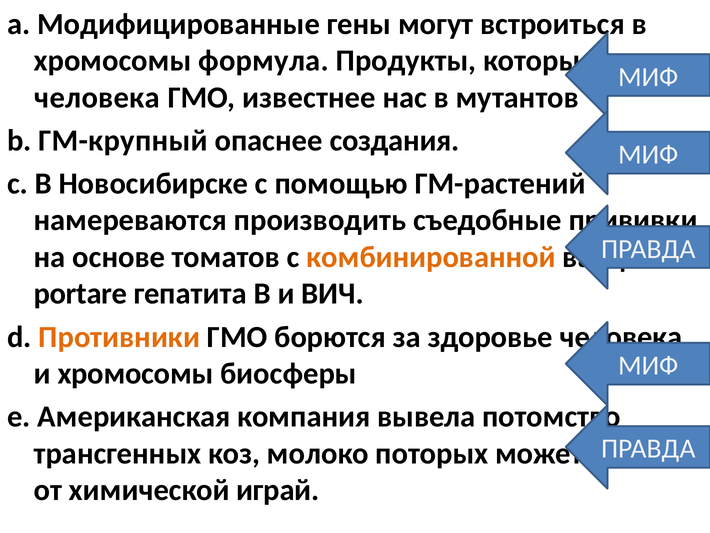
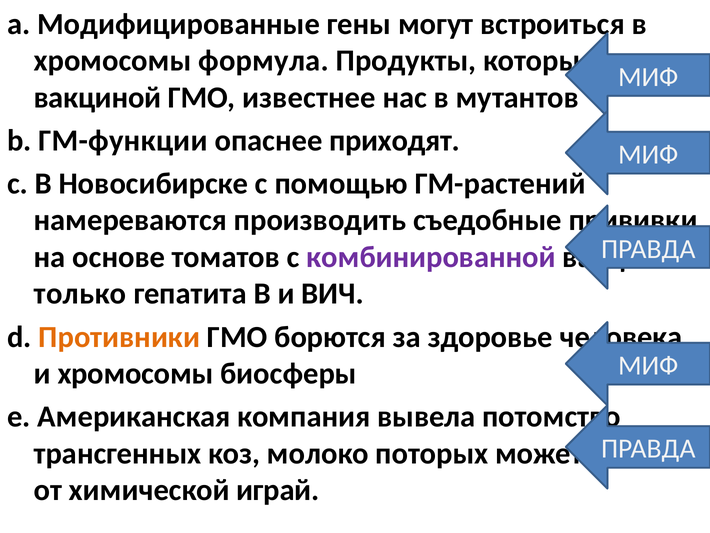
человека at (97, 97): человека -> вакциной
ГМ-крупный: ГМ-крупный -> ГМ-функции
создания: создания -> приходят
комбинированной colour: orange -> purple
portare: portare -> только
